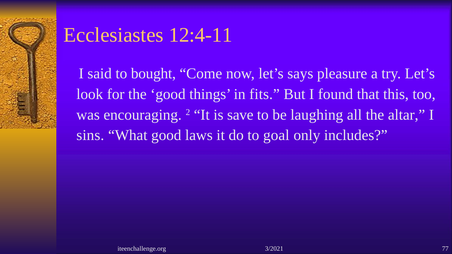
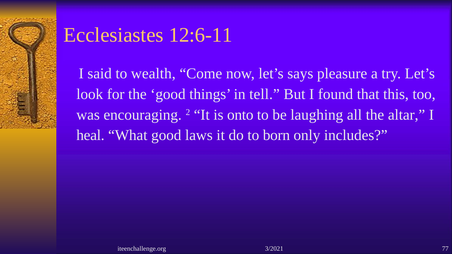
12:4-11: 12:4-11 -> 12:6-11
bought: bought -> wealth
fits: fits -> tell
save: save -> onto
sins: sins -> heal
goal: goal -> born
